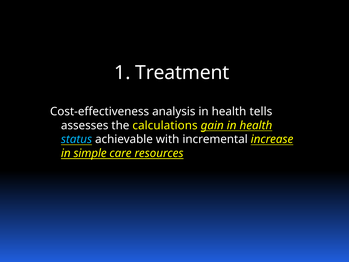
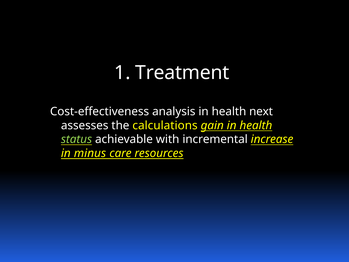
tells: tells -> next
status colour: light blue -> light green
simple: simple -> minus
